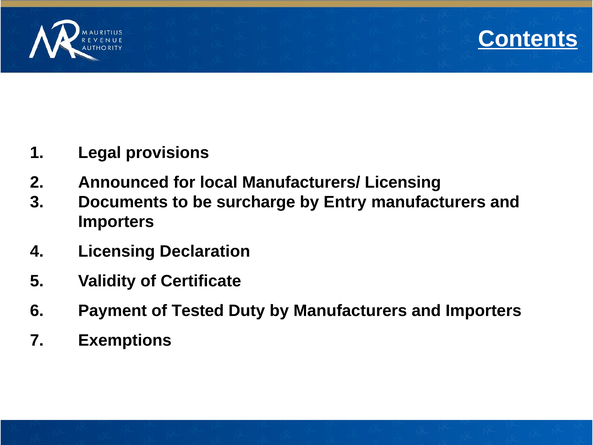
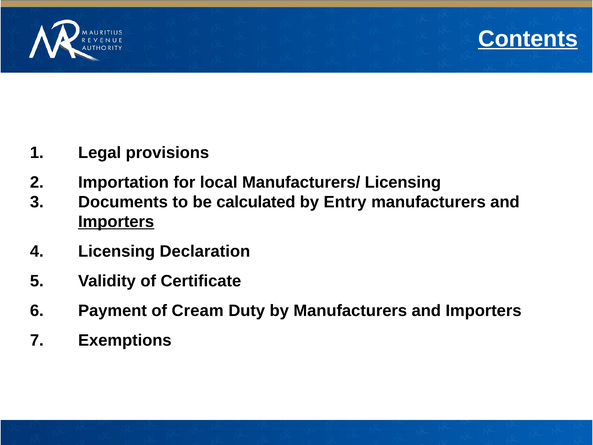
Announced: Announced -> Importation
surcharge: surcharge -> calculated
Importers at (116, 222) underline: none -> present
Tested: Tested -> Cream
